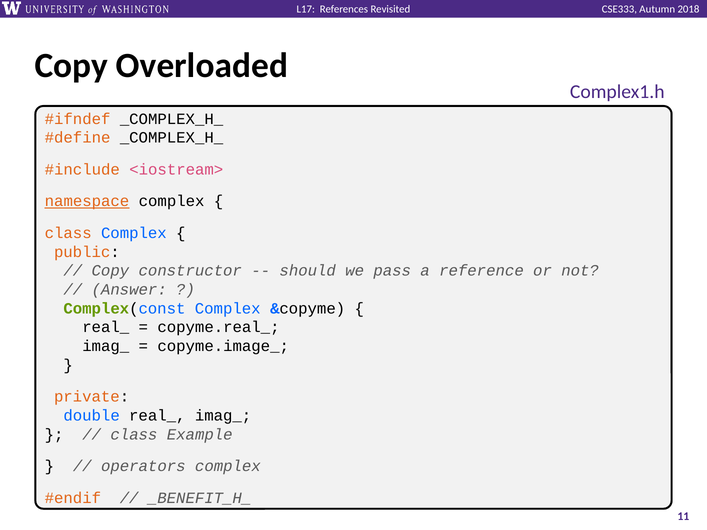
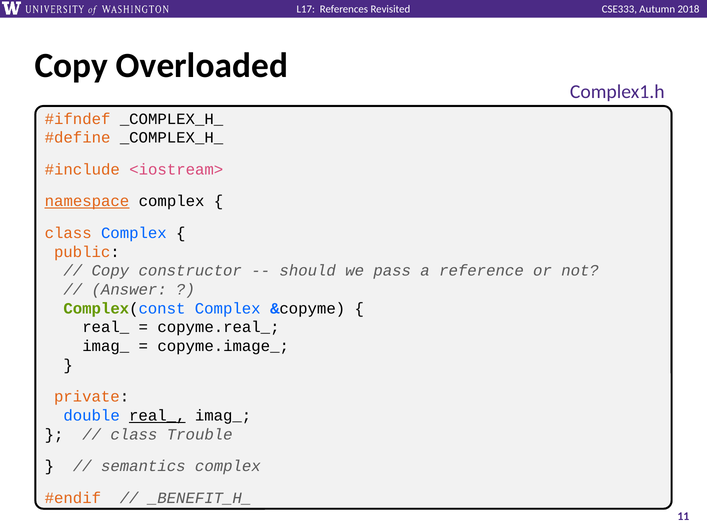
real_ at (157, 416) underline: none -> present
Example: Example -> Trouble
operators: operators -> semantics
